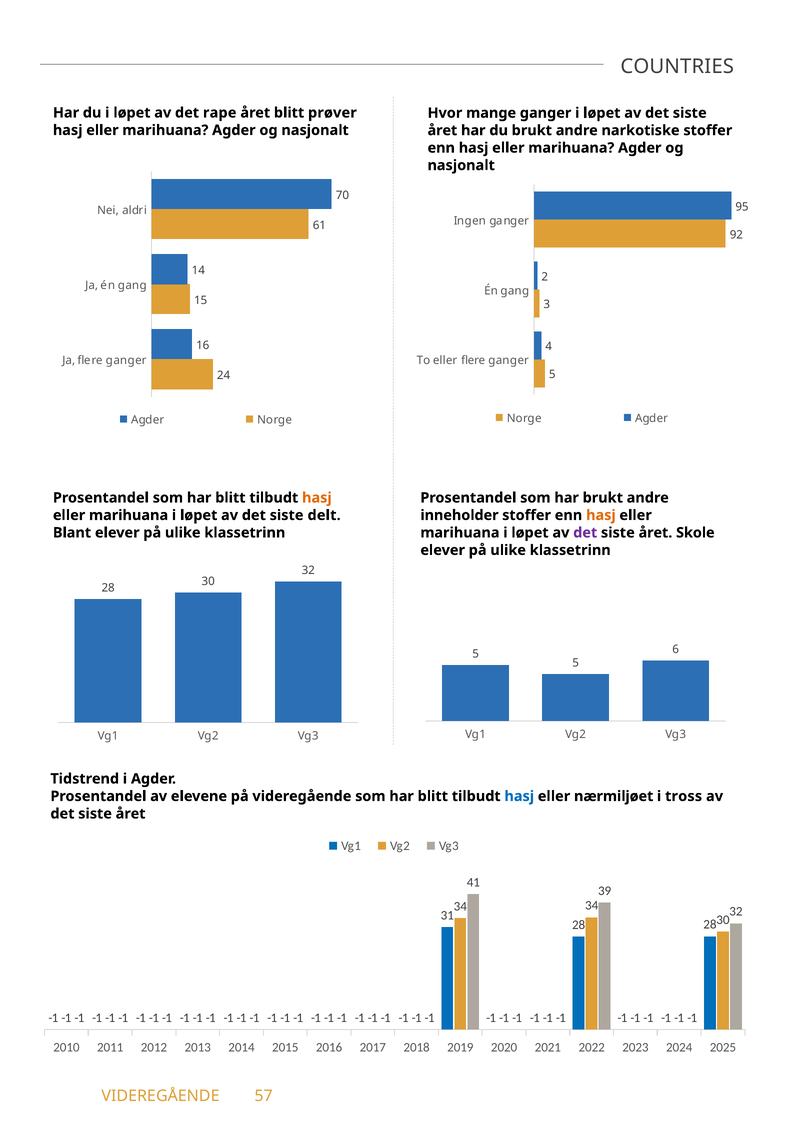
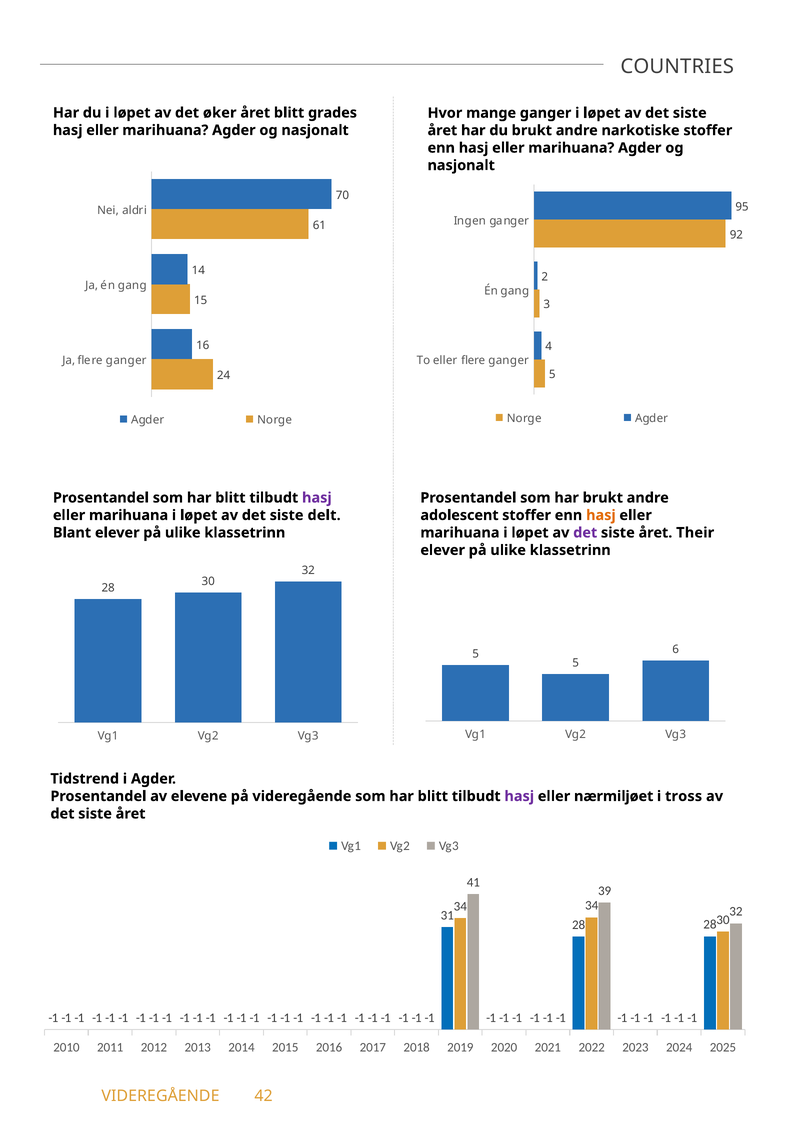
rape: rape -> øker
prøver: prøver -> grades
hasj at (317, 498) colour: orange -> purple
inneholder: inneholder -> adolescent
Skole: Skole -> Their
hasj at (519, 797) colour: blue -> purple
57: 57 -> 42
